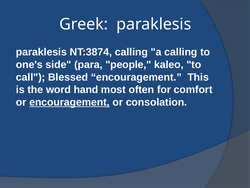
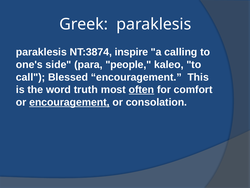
NT:3874 calling: calling -> inspire
hand: hand -> truth
often underline: none -> present
